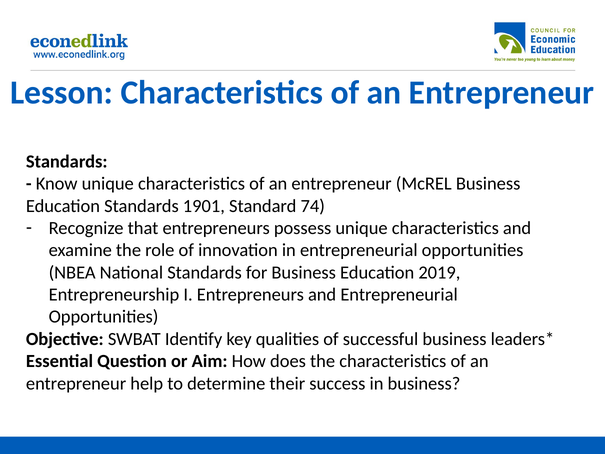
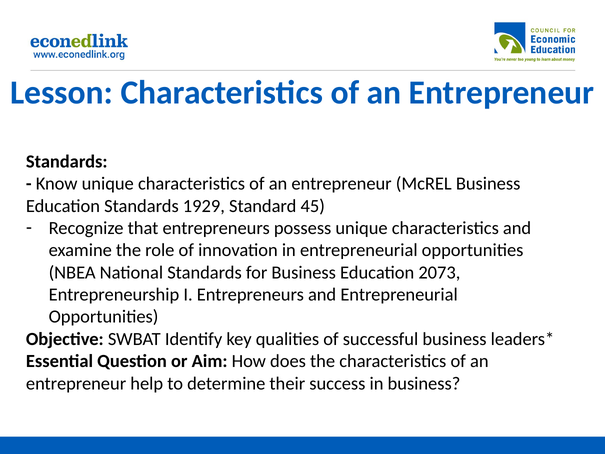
1901: 1901 -> 1929
74: 74 -> 45
2019: 2019 -> 2073
